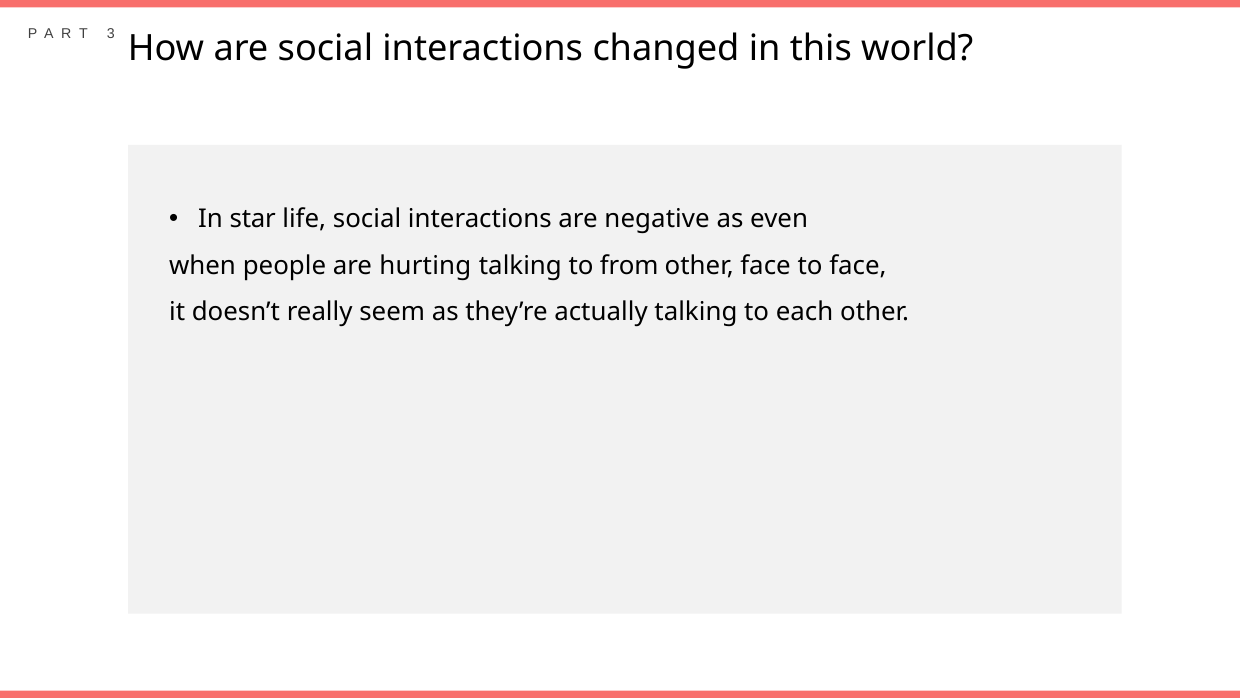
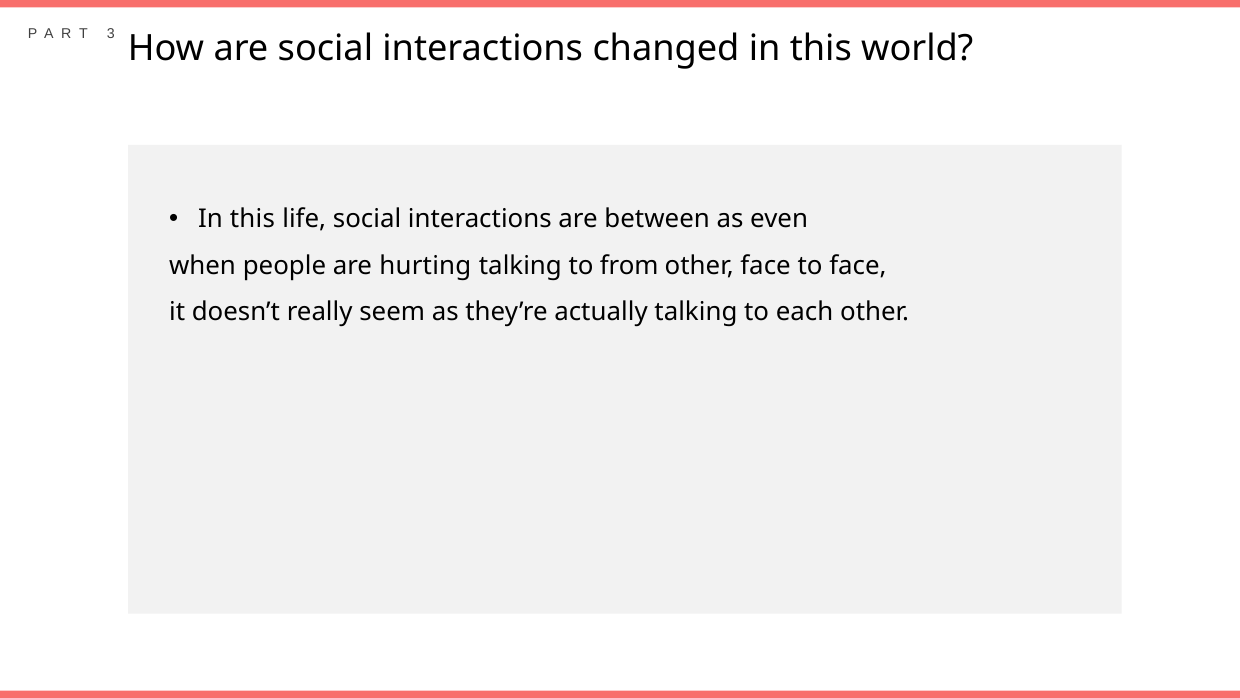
star at (253, 219): star -> this
negative: negative -> between
